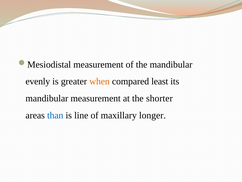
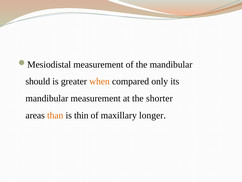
evenly: evenly -> should
least: least -> only
than colour: blue -> orange
line: line -> thin
